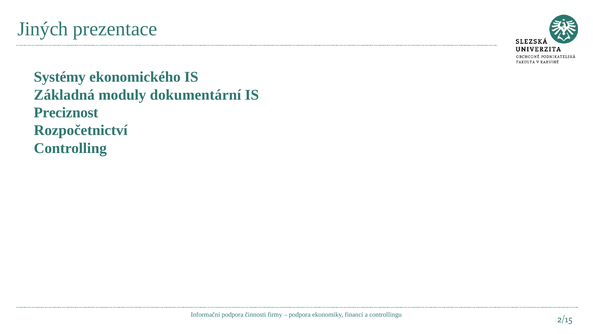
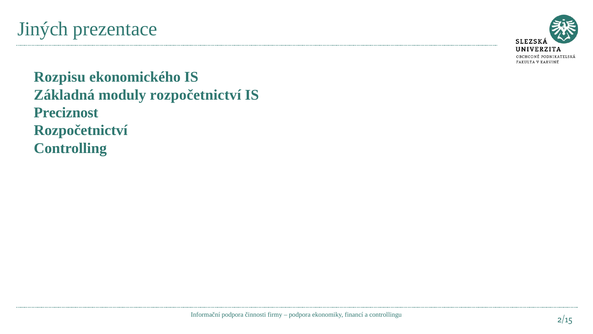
Systémy: Systémy -> Rozpisu
moduly dokumentární: dokumentární -> rozpočetnictví
